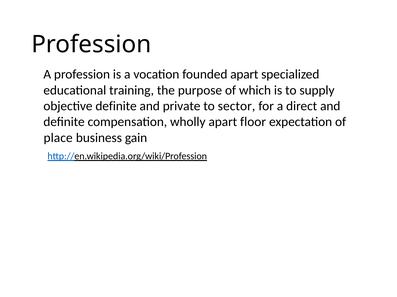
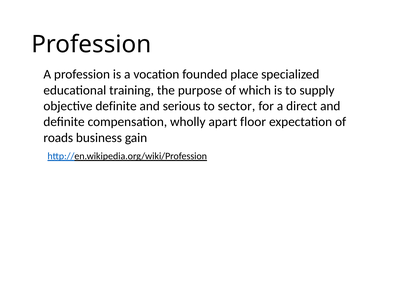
founded apart: apart -> place
private: private -> serious
place: place -> roads
